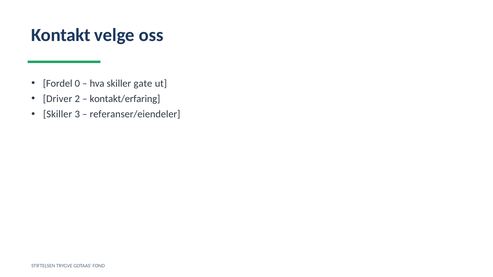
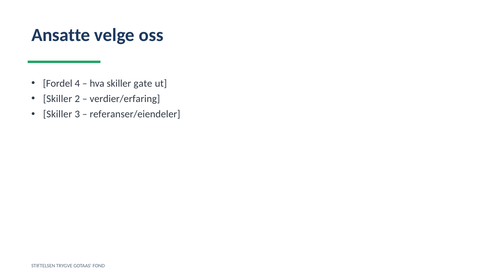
Kontakt: Kontakt -> Ansatte
0: 0 -> 4
Driver at (58, 99): Driver -> Skiller
kontakt/erfaring: kontakt/erfaring -> verdier/erfaring
